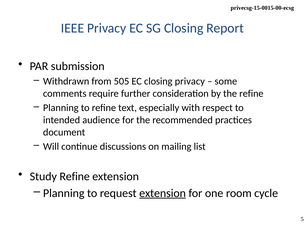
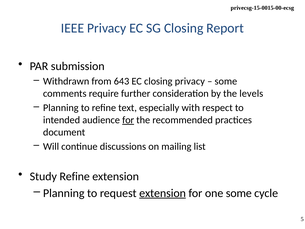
505: 505 -> 643
the refine: refine -> levels
for at (128, 120) underline: none -> present
one room: room -> some
